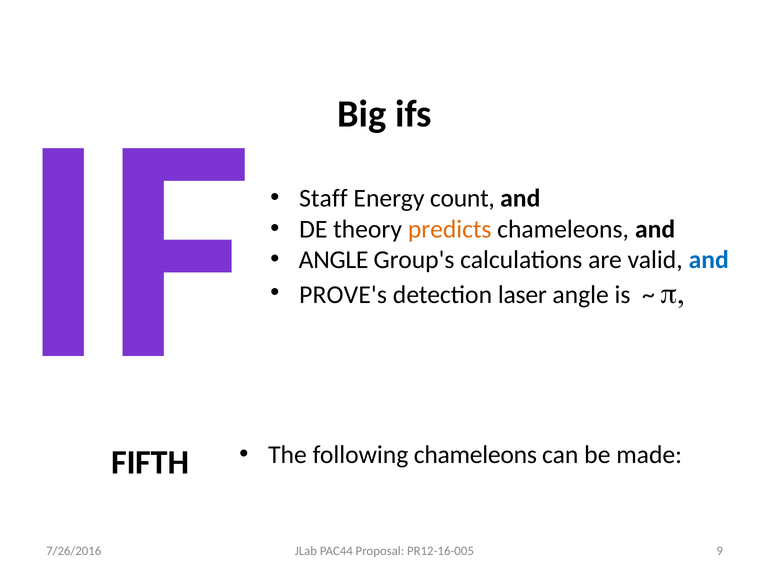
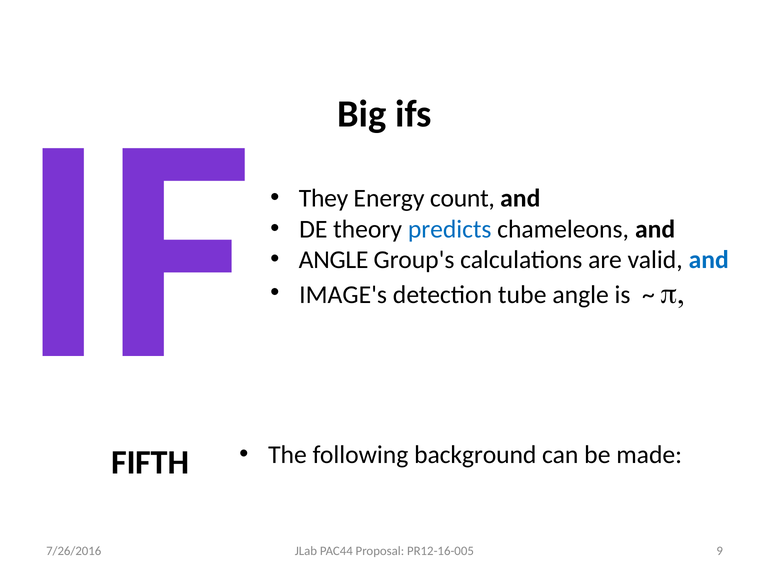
Staff: Staff -> They
predicts colour: orange -> blue
PROVE's: PROVE's -> IMAGE's
laser: laser -> tube
following chameleons: chameleons -> background
